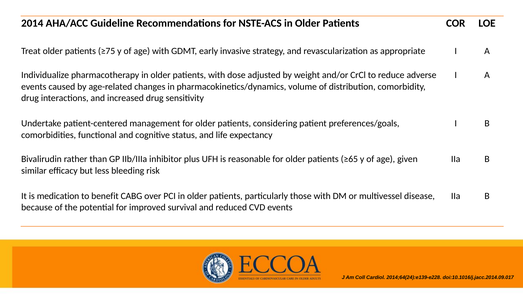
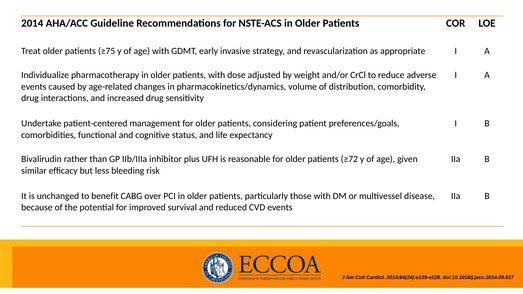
≥65: ≥65 -> ≥72
medication: medication -> unchanged
